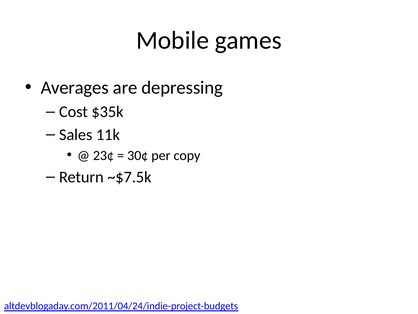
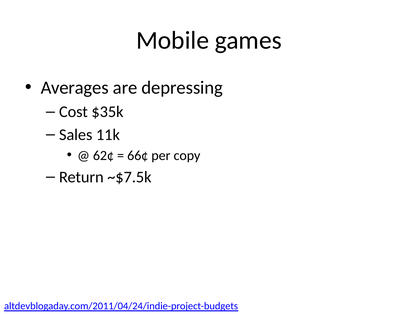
23¢: 23¢ -> 62¢
30¢: 30¢ -> 66¢
